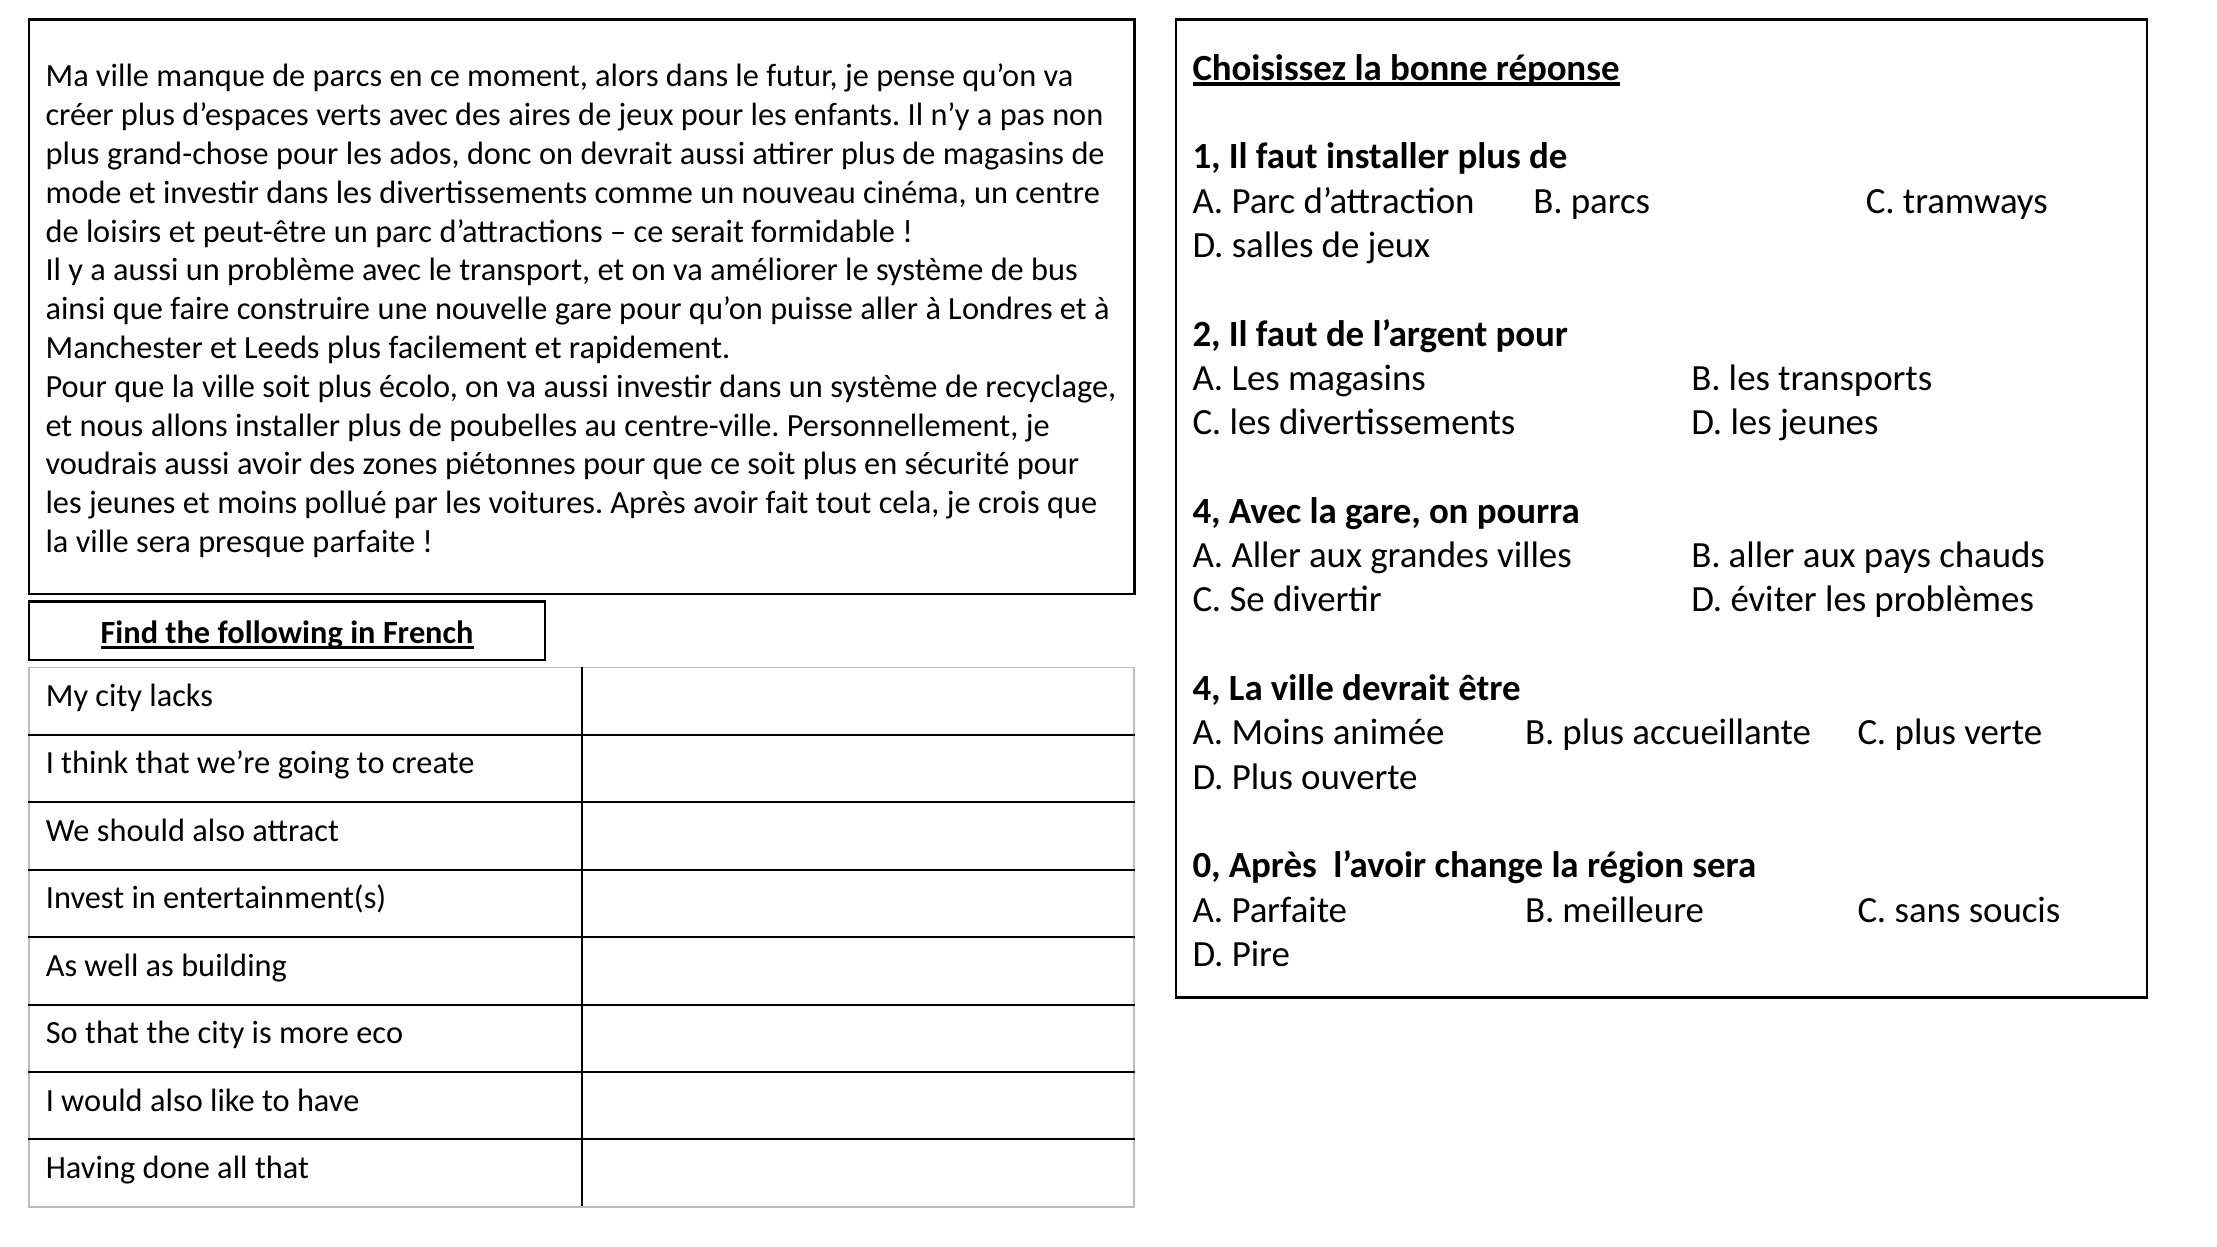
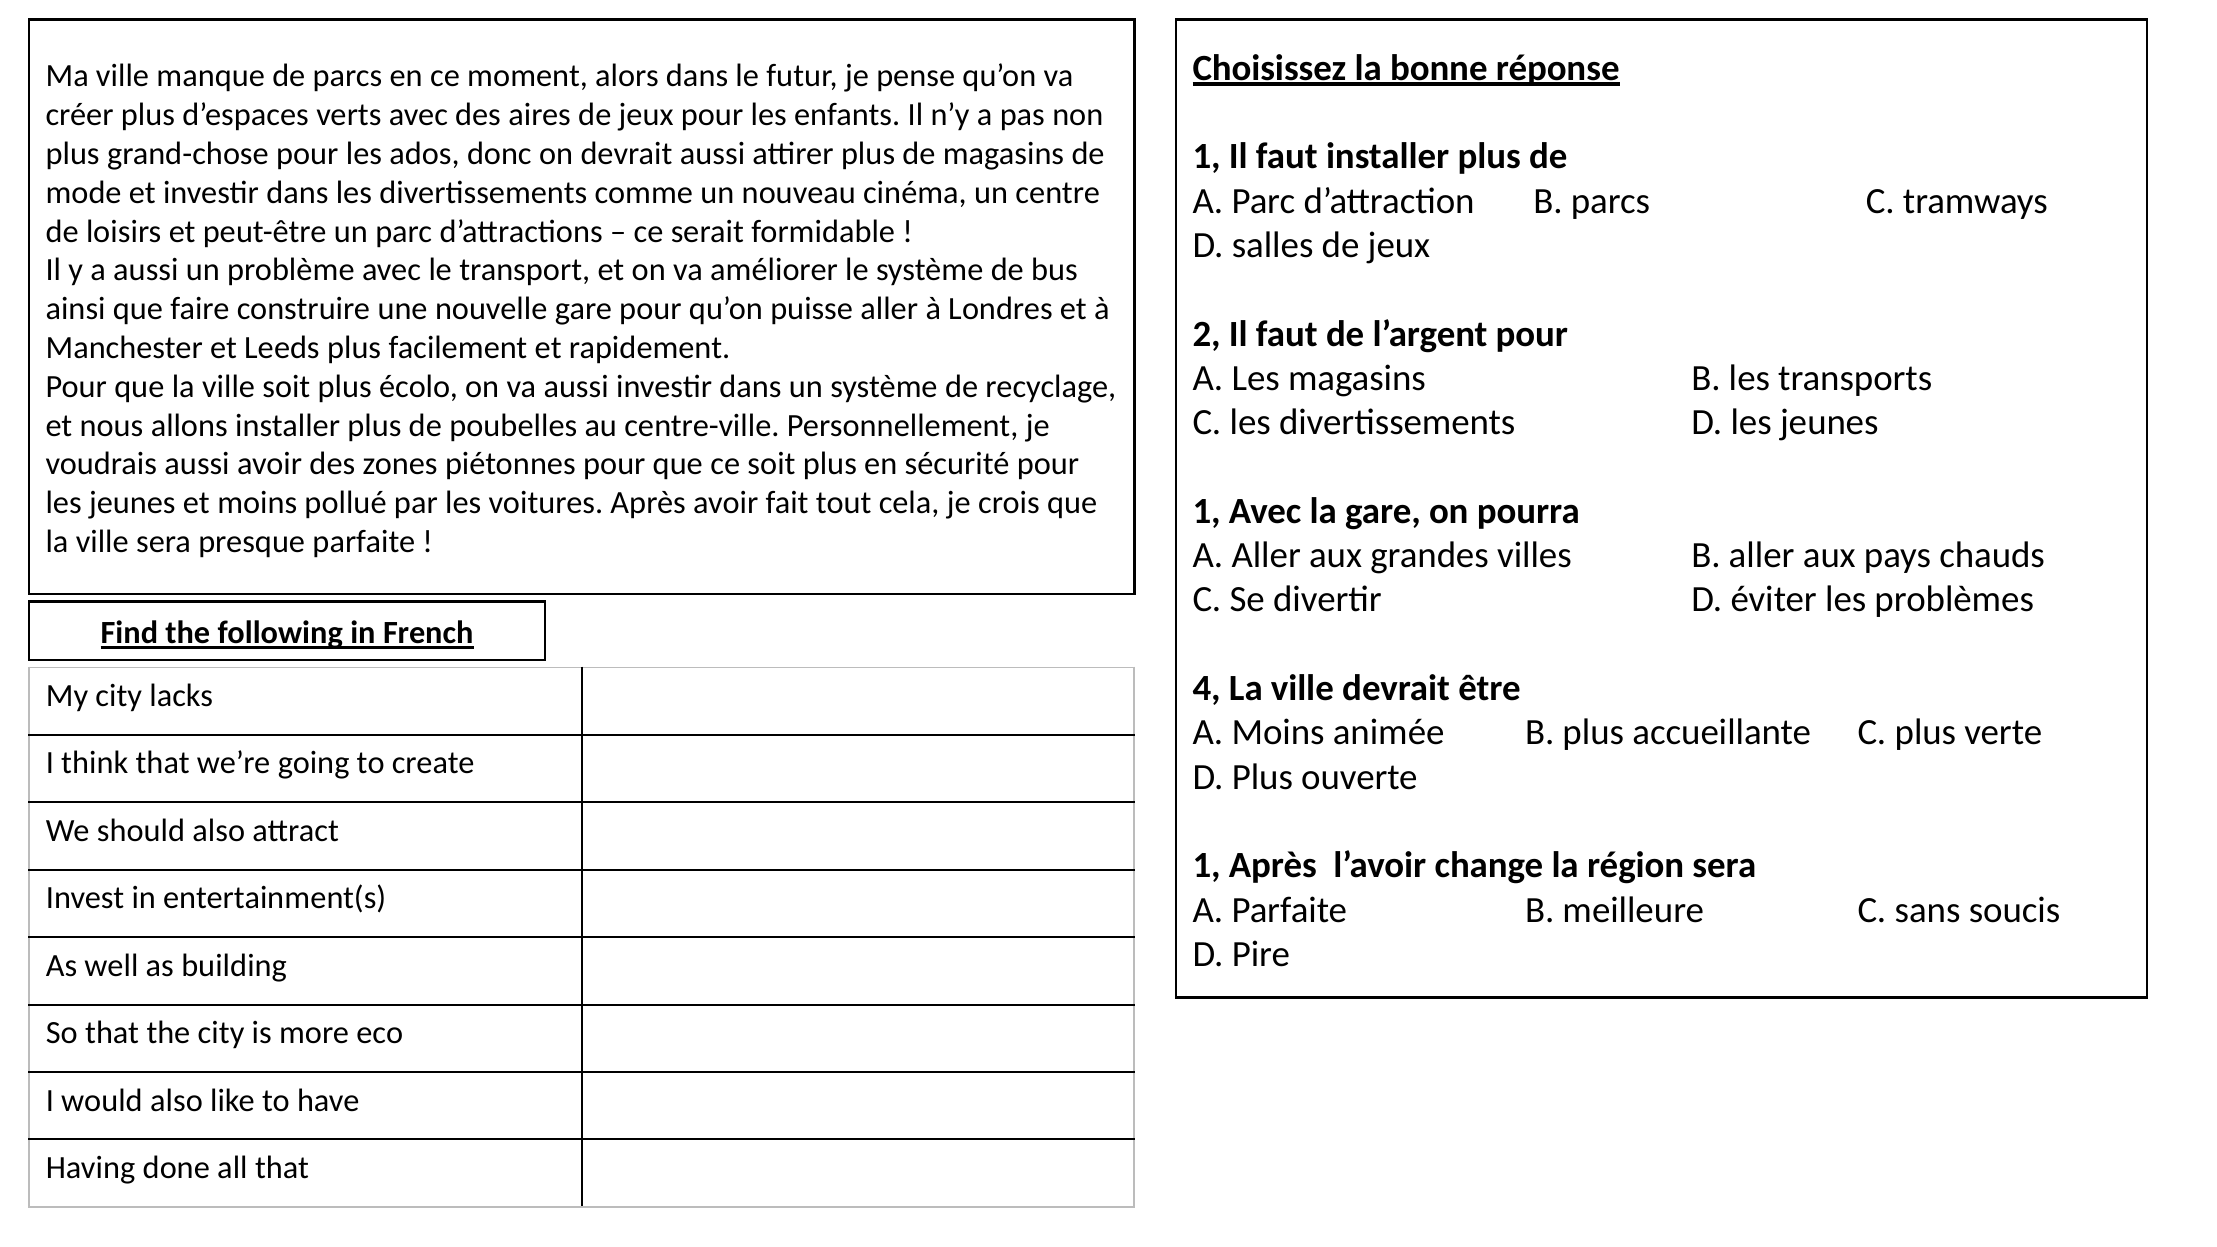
4 at (1207, 511): 4 -> 1
0 at (1207, 866): 0 -> 1
